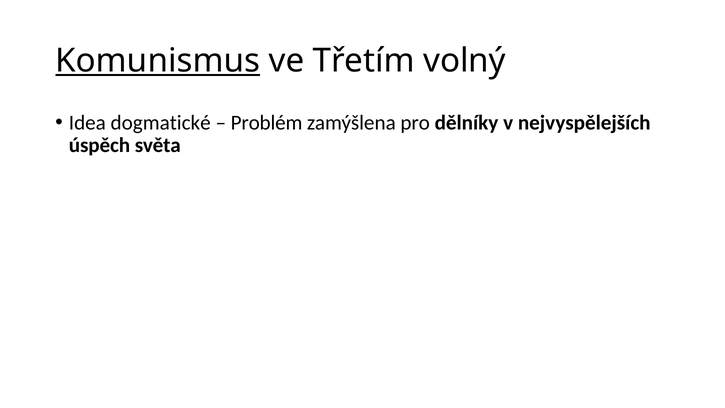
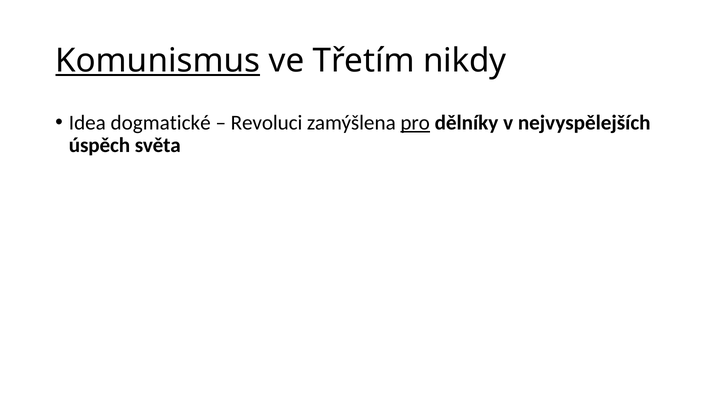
volný: volný -> nikdy
Problém: Problém -> Revoluci
pro underline: none -> present
